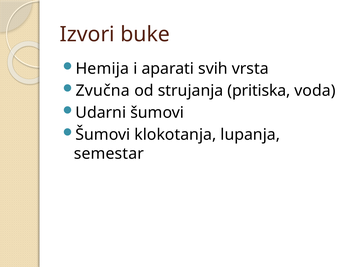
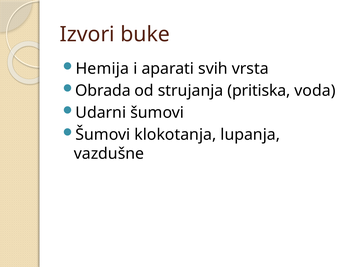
Zvučna: Zvučna -> Obrada
semestar: semestar -> vazdušne
